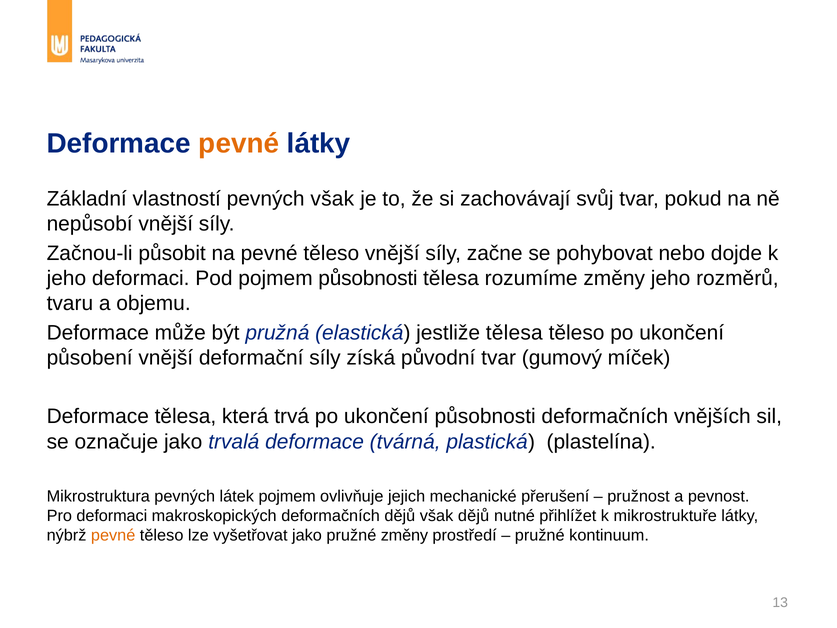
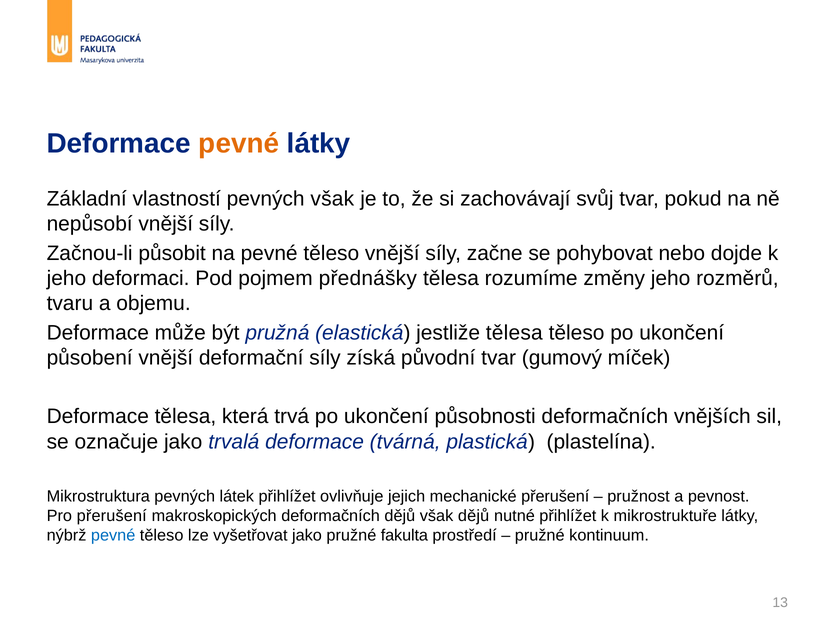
pojmem působnosti: působnosti -> přednášky
látek pojmem: pojmem -> přihlížet
Pro deformaci: deformaci -> přerušení
pevné at (113, 535) colour: orange -> blue
pružné změny: změny -> fakulta
